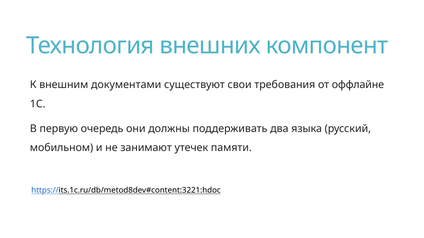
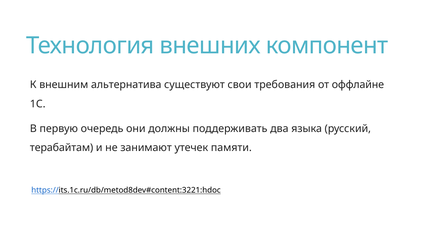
документами: документами -> альтернатива
мобильном: мобильном -> терабайтам
